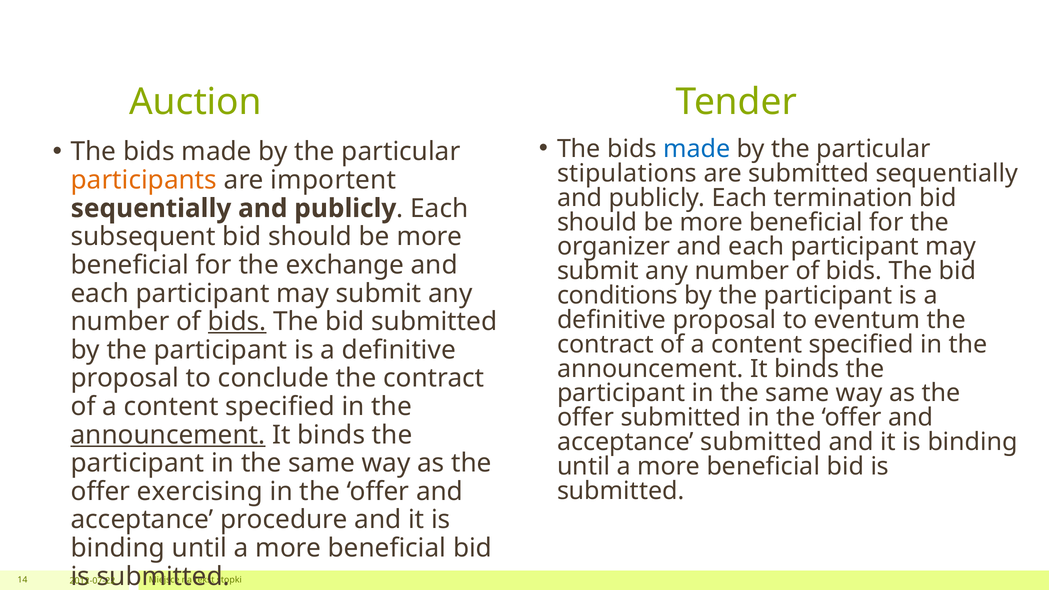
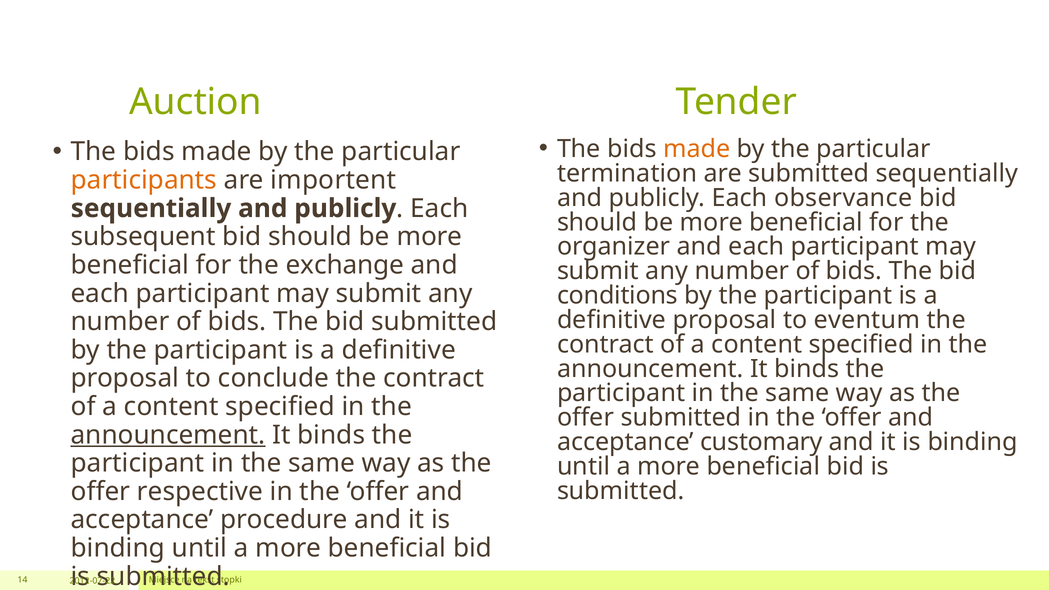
made at (697, 149) colour: blue -> orange
stipulations: stipulations -> termination
termination: termination -> observance
bids at (237, 322) underline: present -> none
acceptance submitted: submitted -> customary
exercising: exercising -> respective
